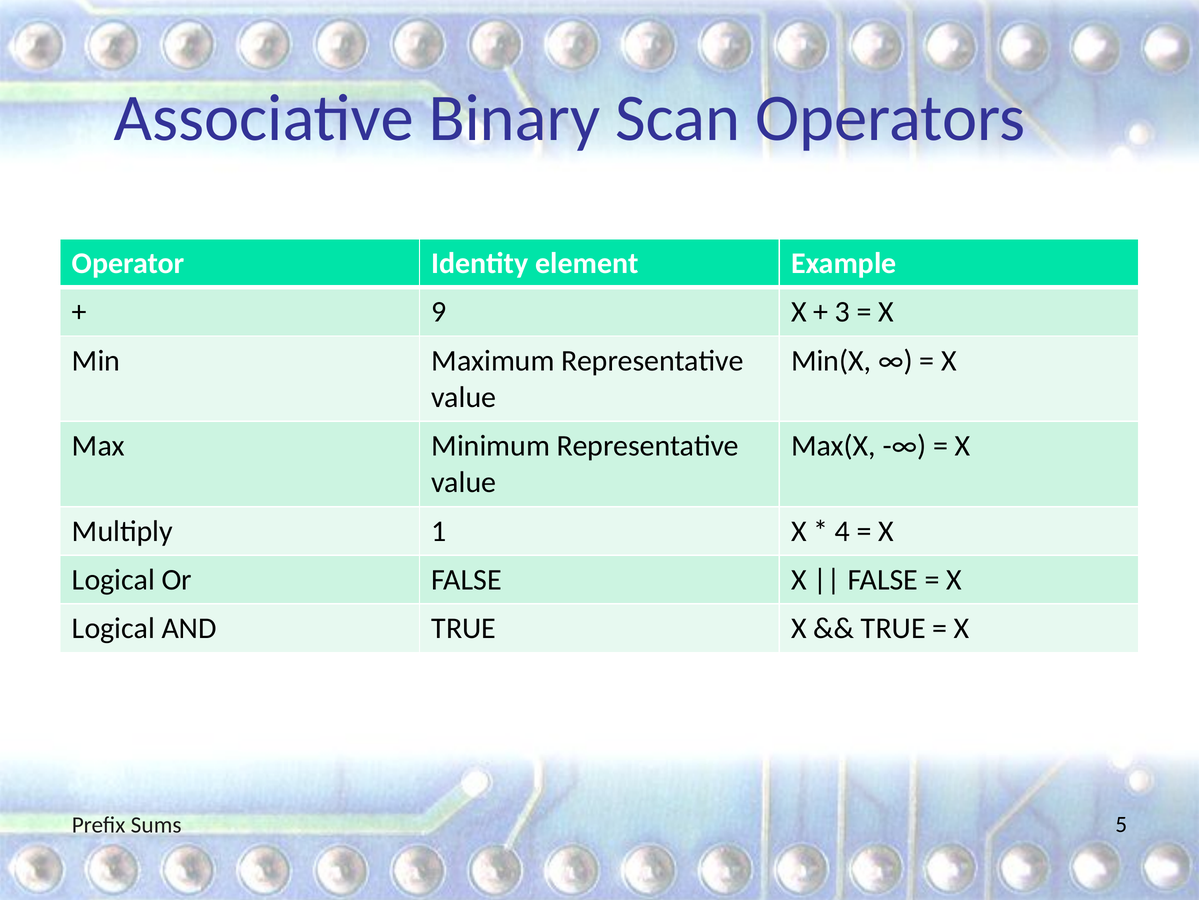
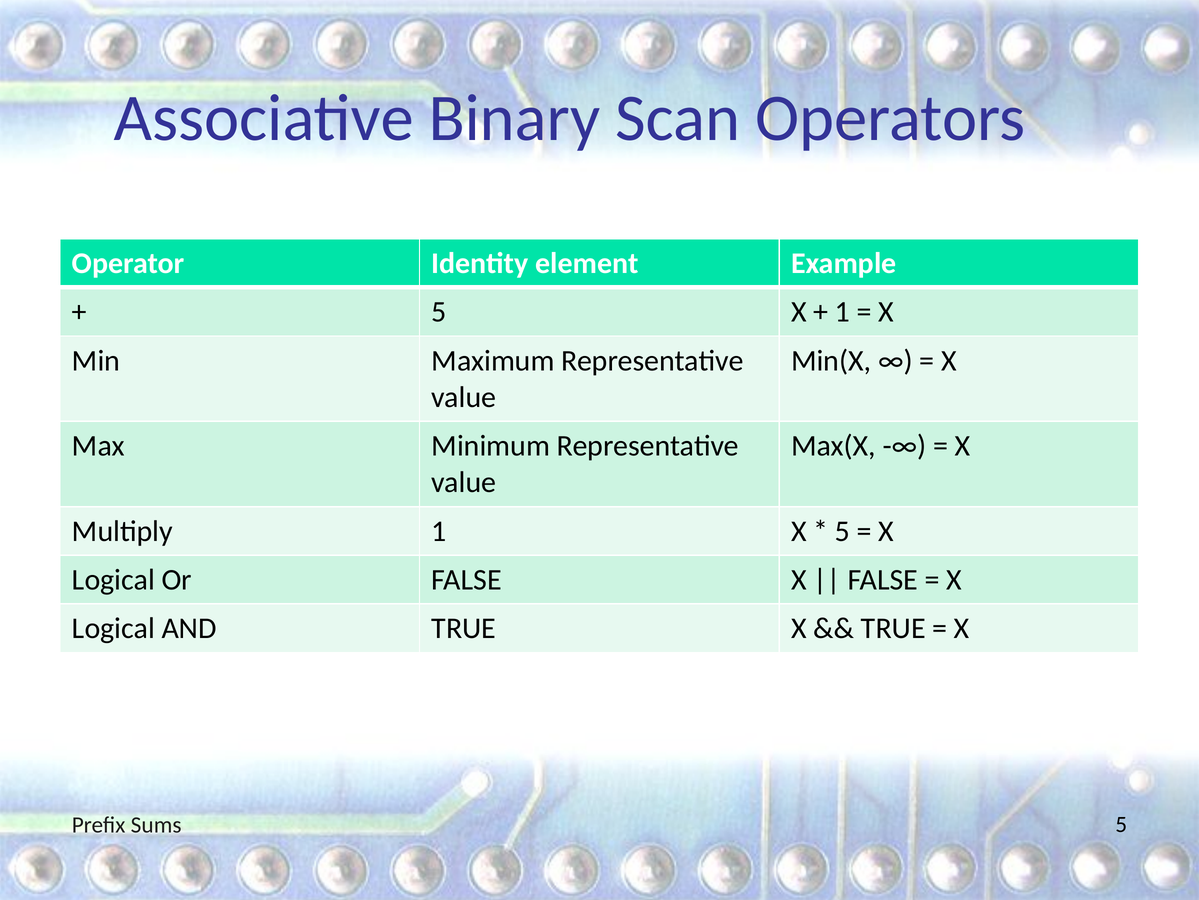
9 at (439, 312): 9 -> 5
3 at (842, 312): 3 -> 1
4 at (842, 531): 4 -> 5
